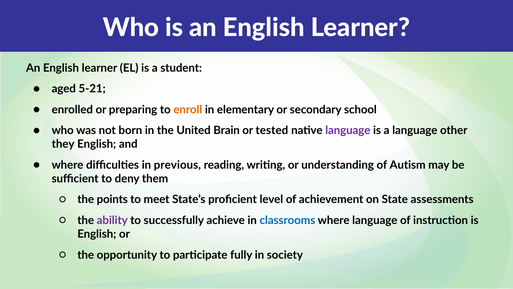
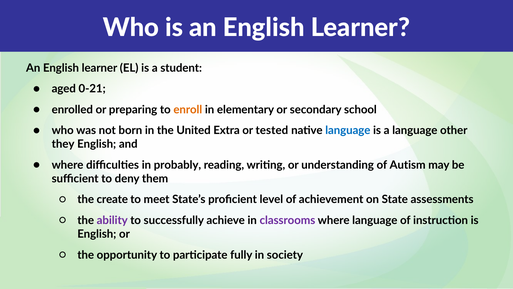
5-21: 5-21 -> 0-21
Brain: Brain -> Extra
language at (348, 130) colour: purple -> blue
previous: previous -> probably
points: points -> create
classrooms colour: blue -> purple
